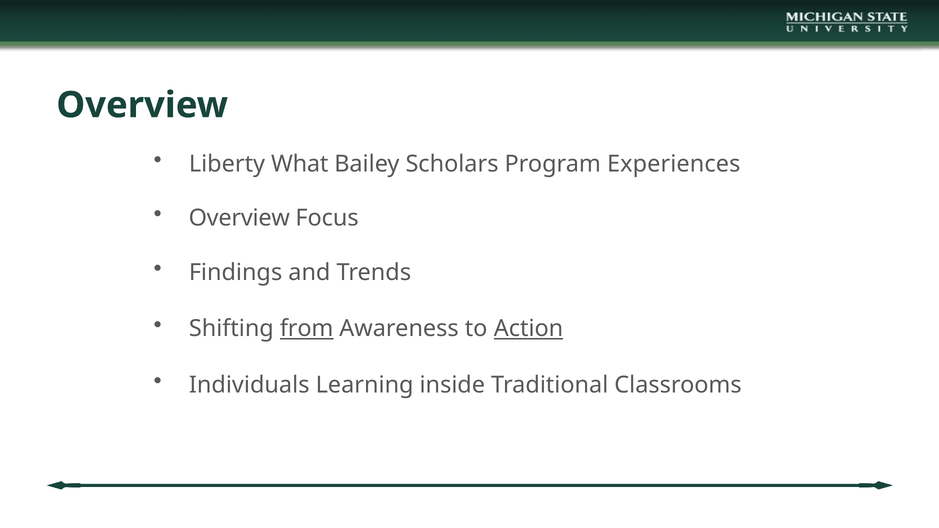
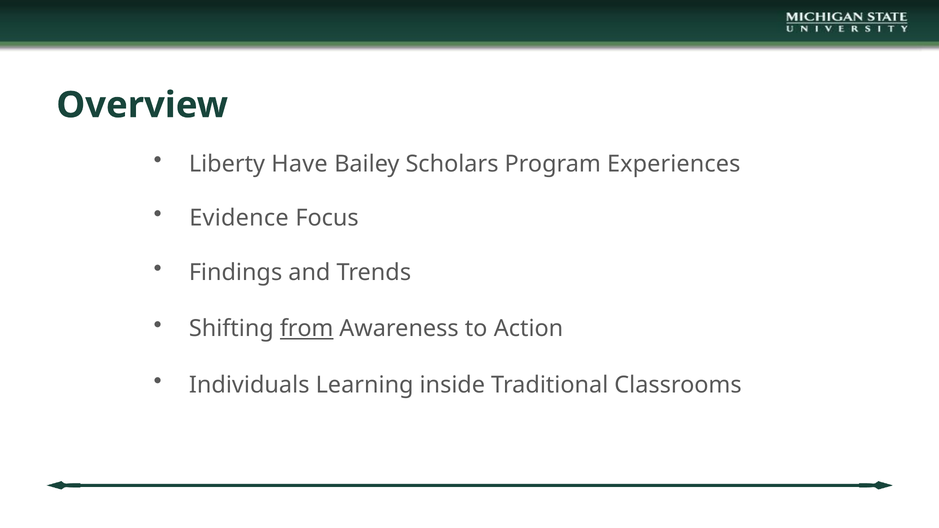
What: What -> Have
Overview at (239, 218): Overview -> Evidence
Action underline: present -> none
